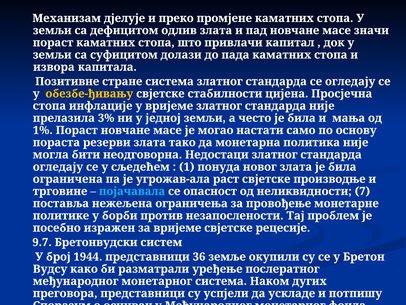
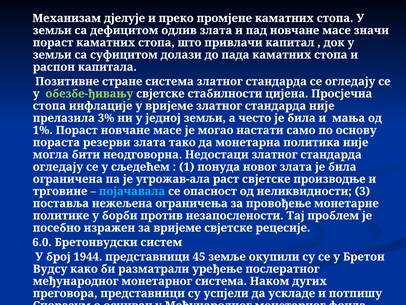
извора: извора -> распон
обезбе-ђивању colour: yellow -> light green
7: 7 -> 3
9.7: 9.7 -> 6.0
36: 36 -> 45
